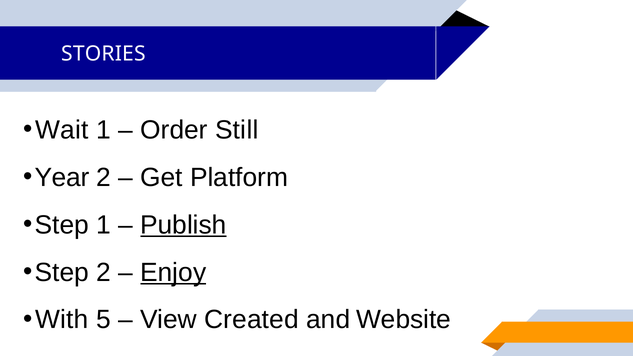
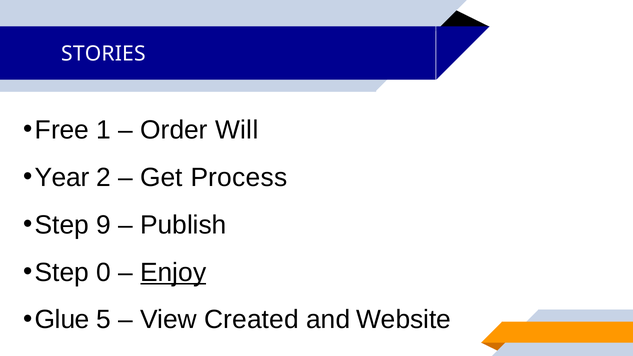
Wait: Wait -> Free
Still: Still -> Will
Platform: Platform -> Process
Step 1: 1 -> 9
Publish underline: present -> none
Step 2: 2 -> 0
With: With -> Glue
